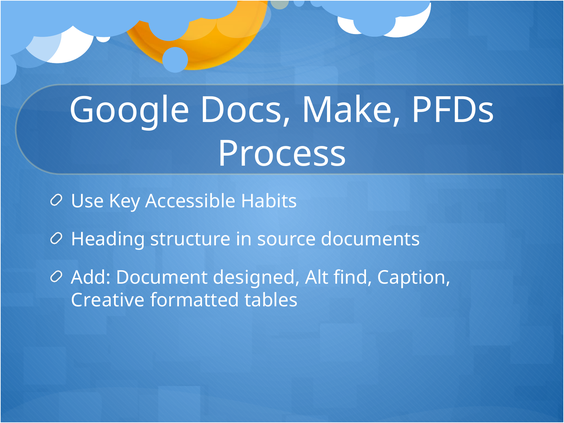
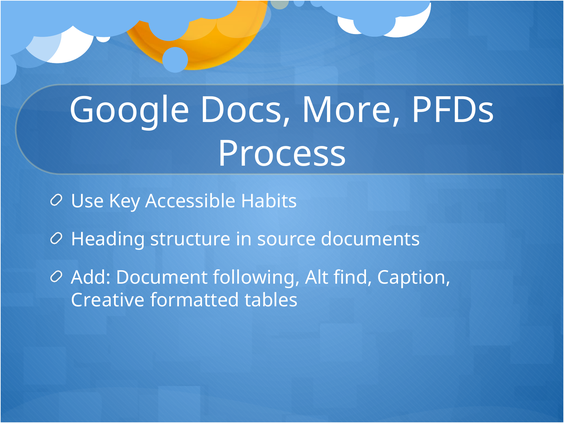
Make: Make -> More
designed: designed -> following
